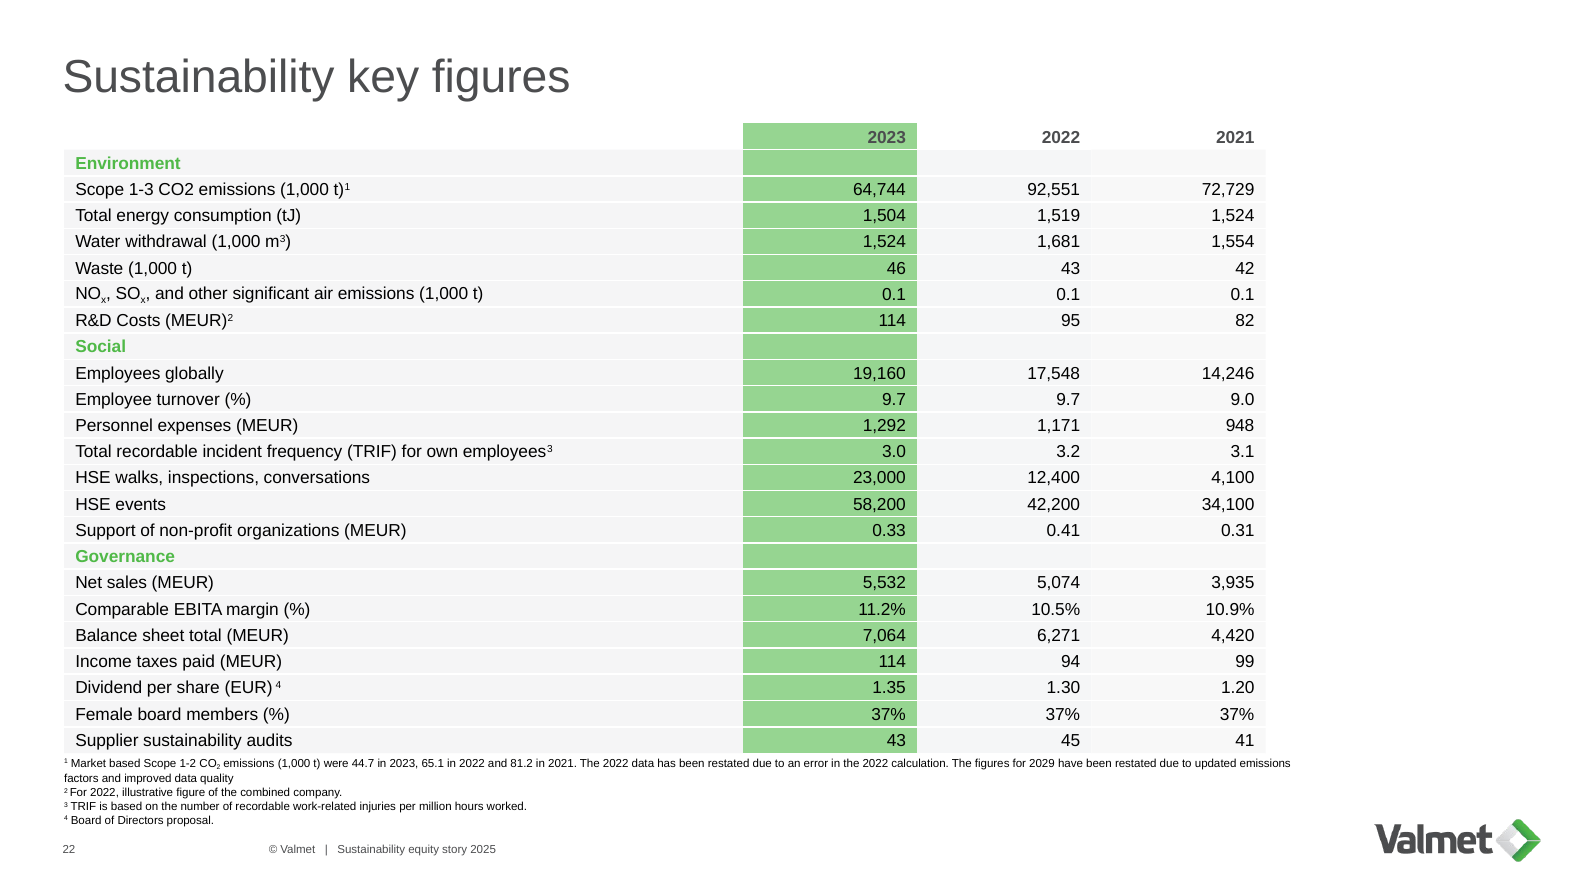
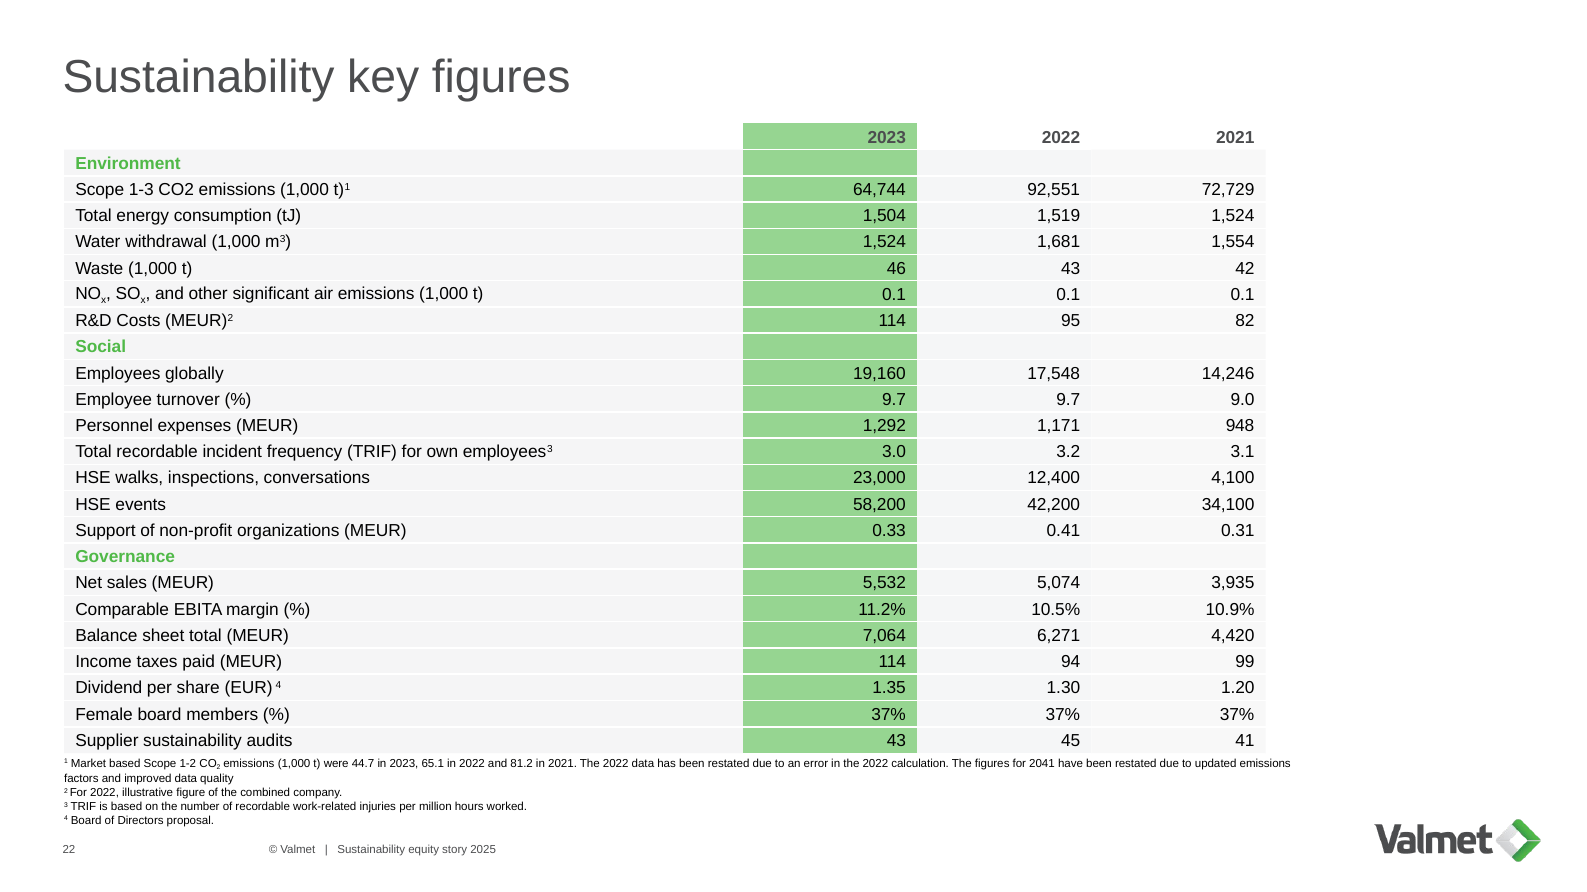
2029: 2029 -> 2041
